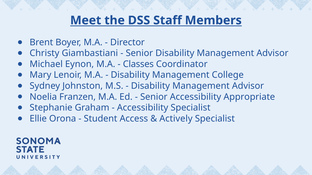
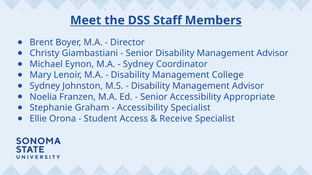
Classes at (138, 64): Classes -> Sydney
Actively: Actively -> Receive
